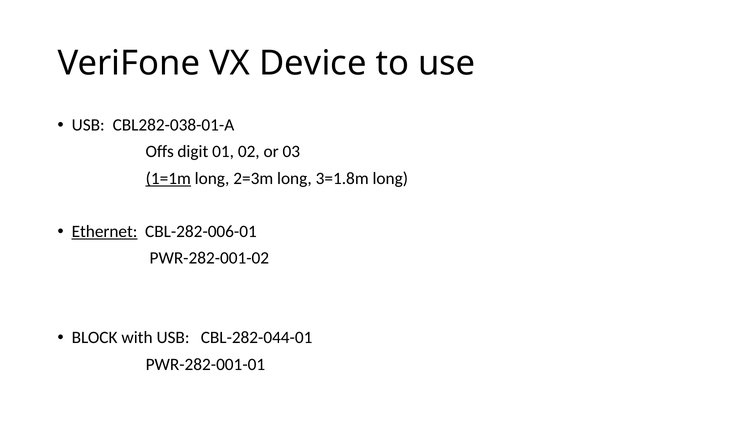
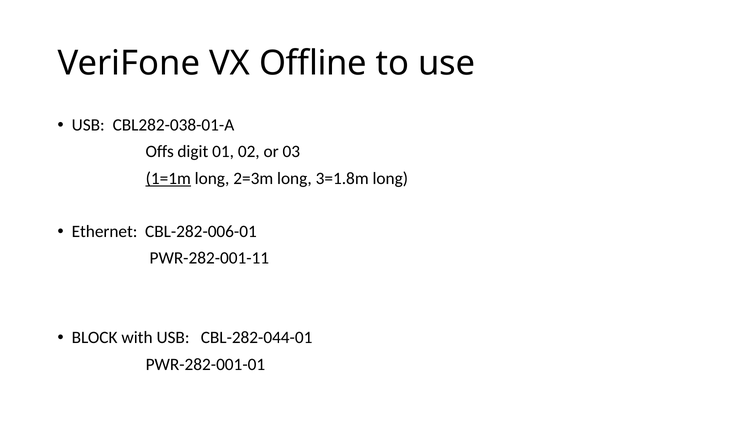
Device: Device -> Offline
Ethernet underline: present -> none
PWR-282-001-02: PWR-282-001-02 -> PWR-282-001-11
